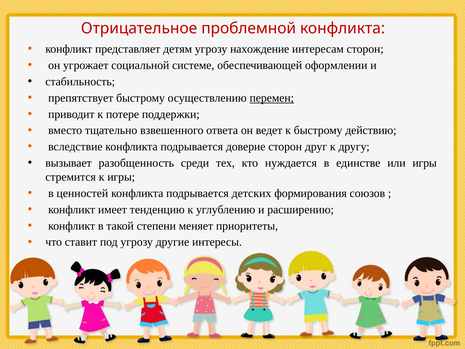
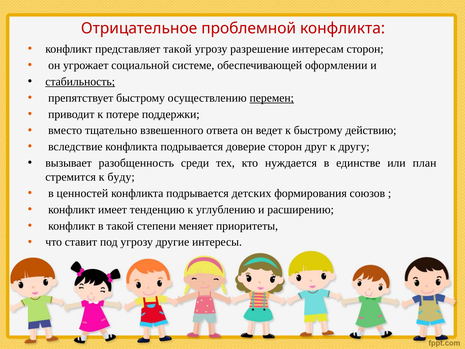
представляет детям: детям -> такой
нахождение: нахождение -> разрешение
стабильность underline: none -> present
или игры: игры -> план
к игры: игры -> буду
